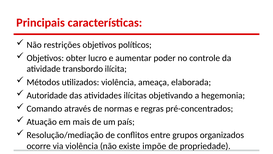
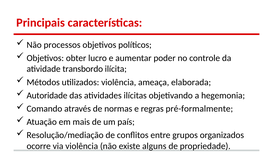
restrições: restrições -> processos
pré-concentrados: pré-concentrados -> pré-formalmente
impõe: impõe -> alguns
